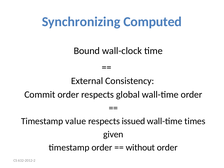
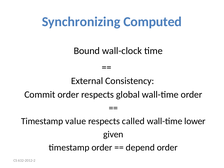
issued: issued -> called
times: times -> lower
without: without -> depend
